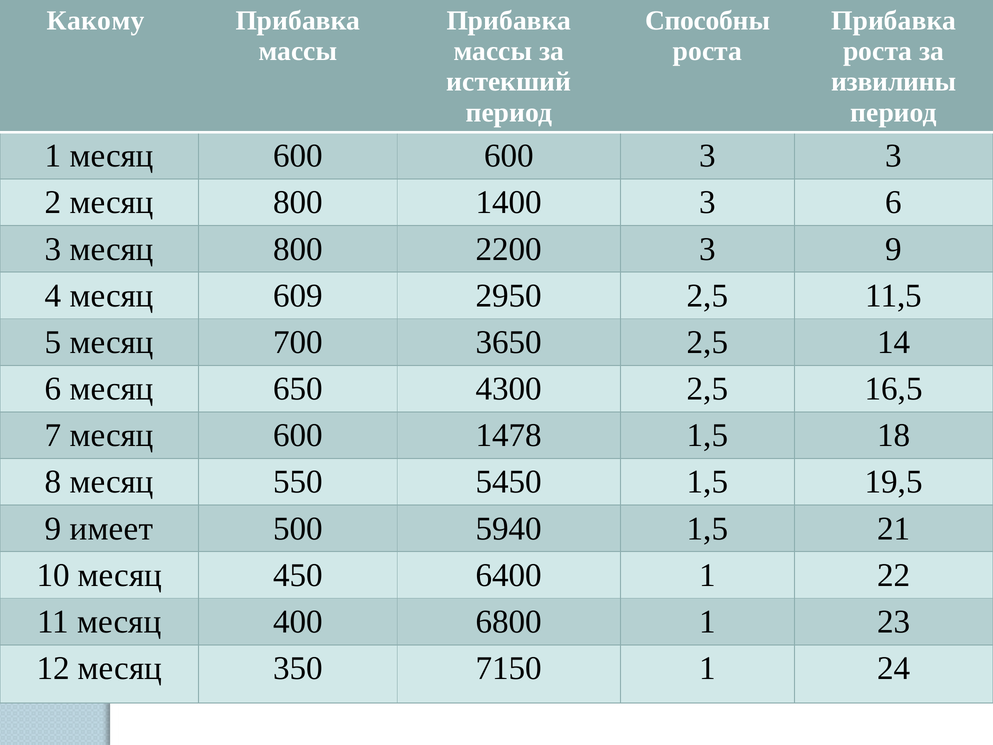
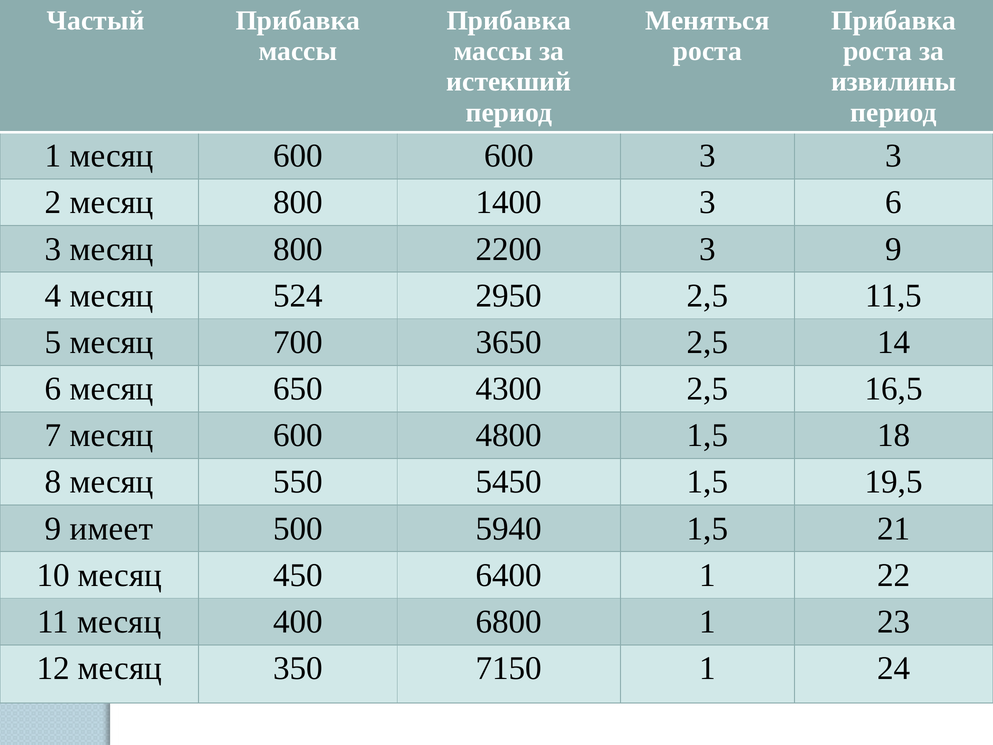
Какому: Какому -> Частый
Способны: Способны -> Меняться
609: 609 -> 524
1478: 1478 -> 4800
